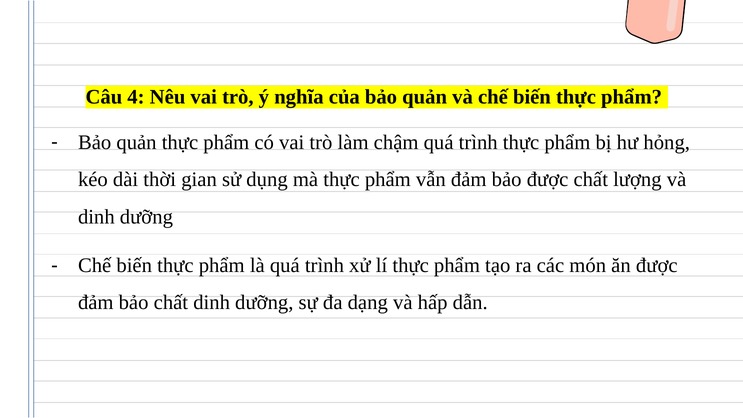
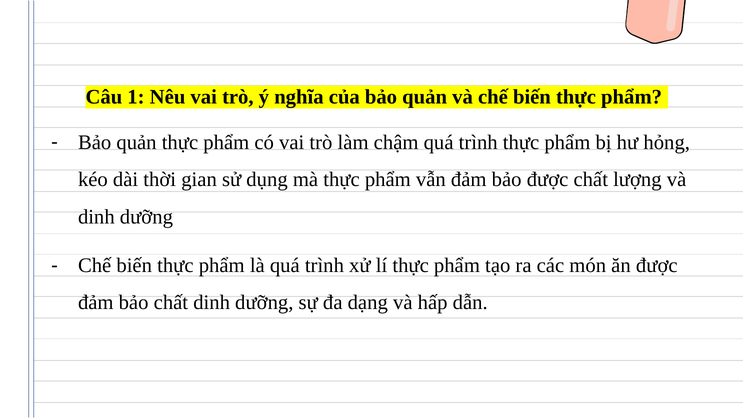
4: 4 -> 1
